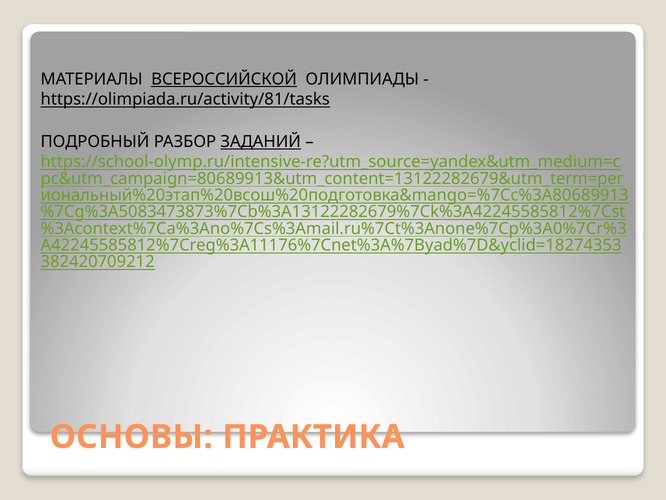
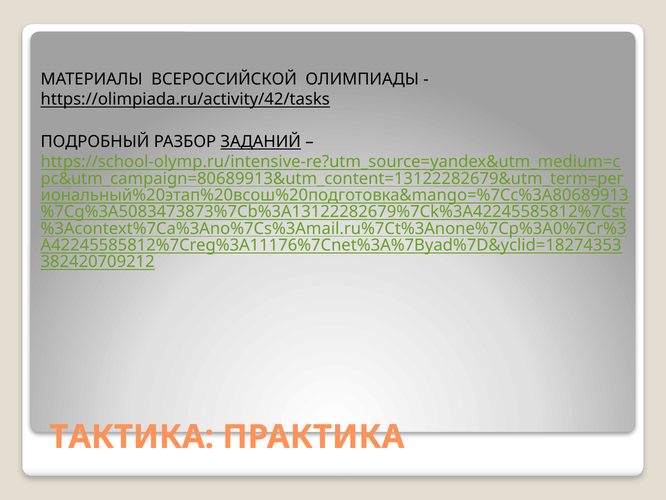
ВСЕРОССИЙСКОЙ underline: present -> none
https://olimpiada.ru/activity/81/tasks: https://olimpiada.ru/activity/81/tasks -> https://olimpiada.ru/activity/42/tasks
ОСНОВЫ: ОСНОВЫ -> ТАКТИКА
